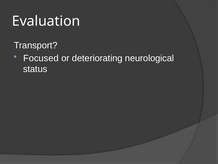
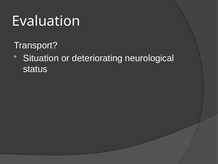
Focused: Focused -> Situation
